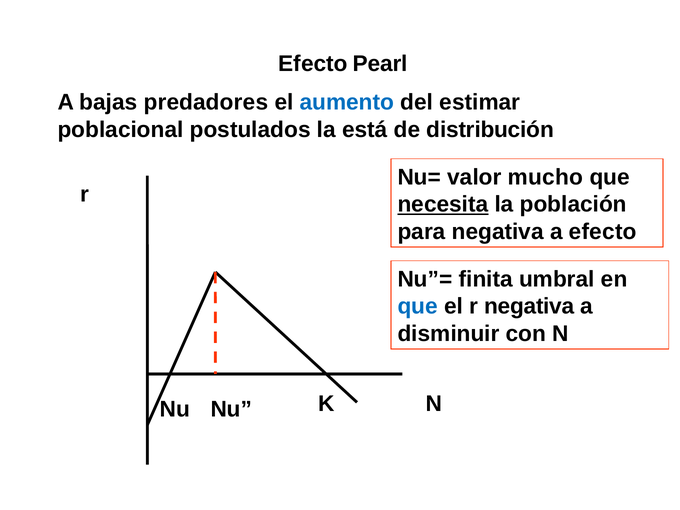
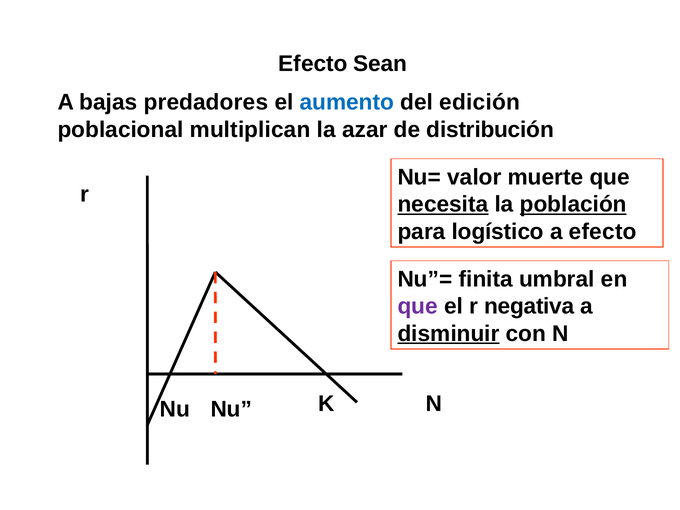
Pearl: Pearl -> Sean
estimar: estimar -> edición
postulados: postulados -> multiplican
está: está -> azar
mucho: mucho -> muerte
población underline: none -> present
para negativa: negativa -> logístico
que at (418, 306) colour: blue -> purple
disminuir underline: none -> present
